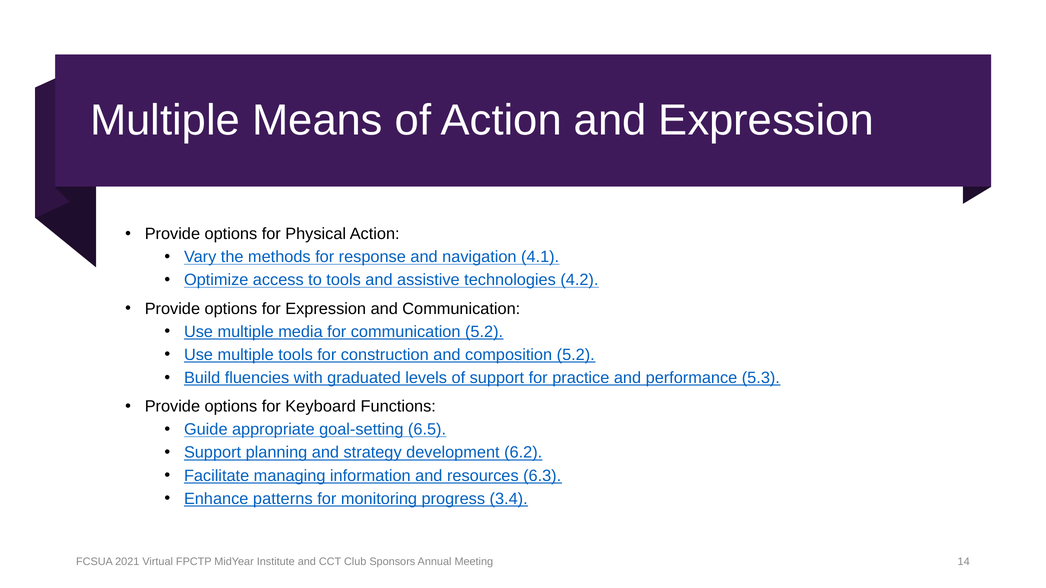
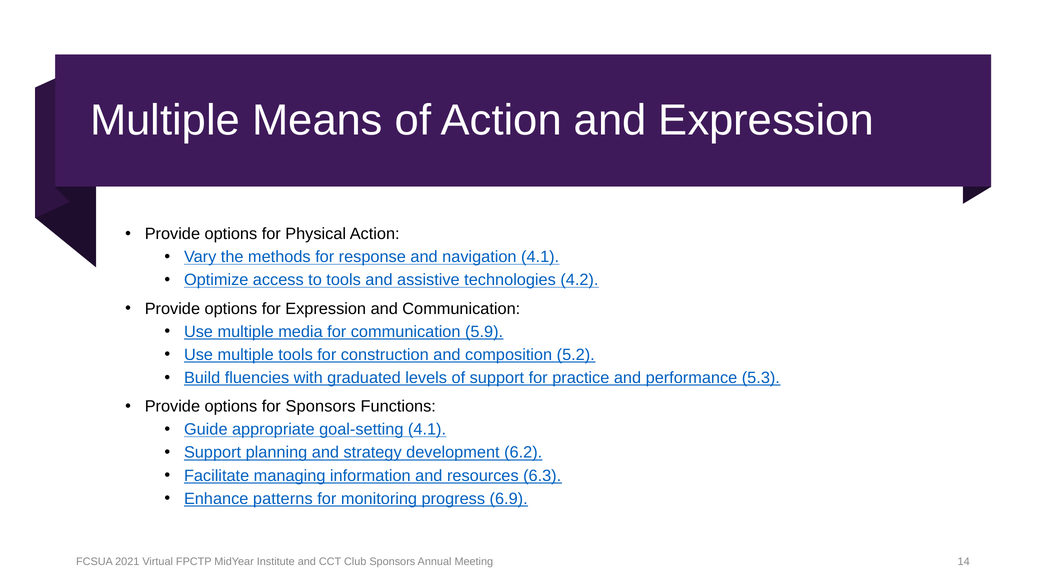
communication 5.2: 5.2 -> 5.9
for Keyboard: Keyboard -> Sponsors
goal-setting 6.5: 6.5 -> 4.1
3.4: 3.4 -> 6.9
